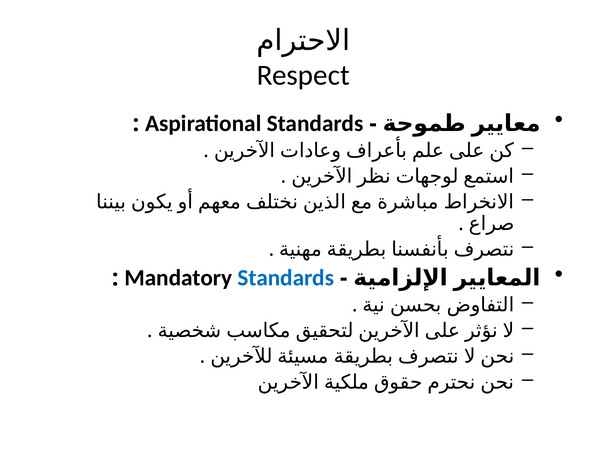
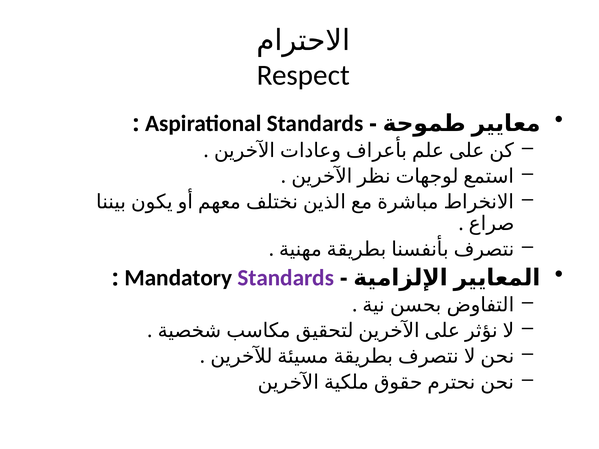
Standards at (286, 278) colour: blue -> purple
